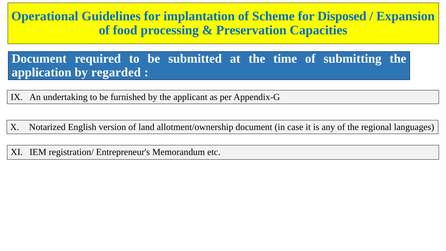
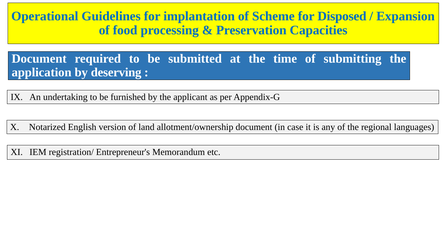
regarded: regarded -> deserving
